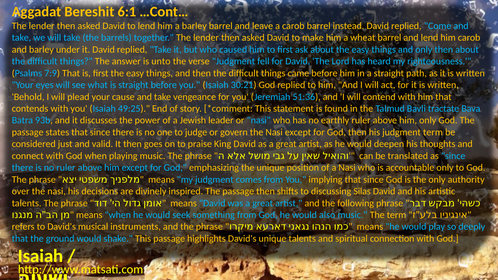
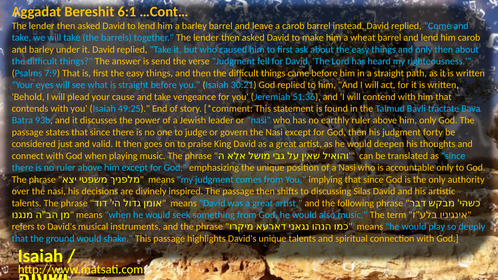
unto: unto -> send
judgment term: term -> forty
